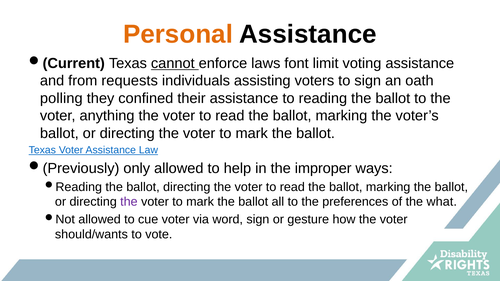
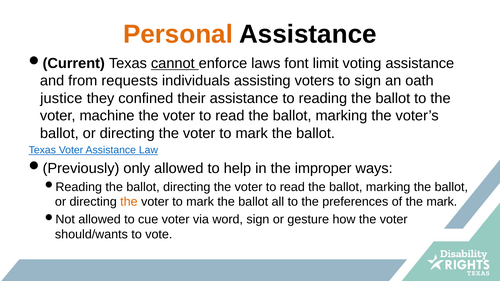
polling: polling -> justice
anything: anything -> machine
the at (129, 202) colour: purple -> orange
the what: what -> mark
